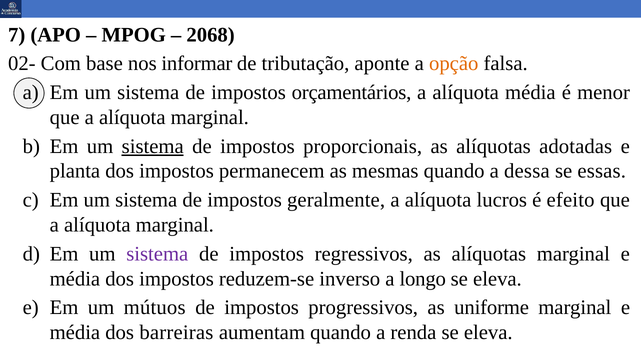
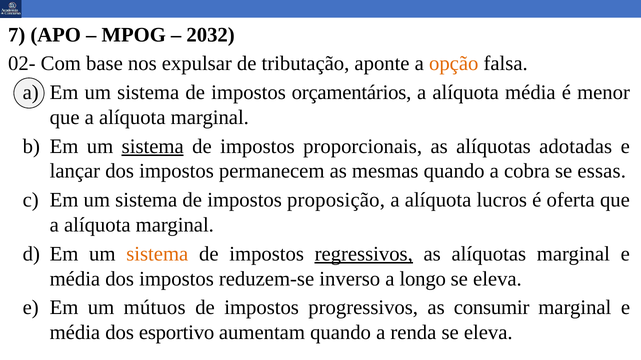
2068: 2068 -> 2032
informar: informar -> expulsar
planta: planta -> lançar
dessa: dessa -> cobra
geralmente: geralmente -> proposição
efeito: efeito -> oferta
sistema at (157, 254) colour: purple -> orange
regressivos underline: none -> present
uniforme: uniforme -> consumir
barreiras: barreiras -> esportivo
